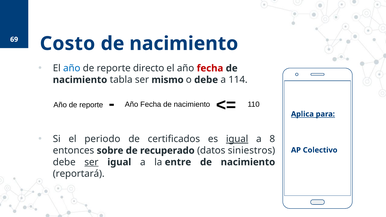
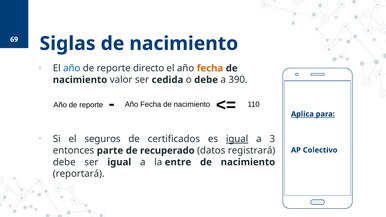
Costo: Costo -> Siglas
fecha at (210, 68) colour: red -> orange
tabla: tabla -> valor
mismo: mismo -> cedida
114: 114 -> 390
periodo: periodo -> seguros
8: 8 -> 3
sobre: sobre -> parte
siniestros: siniestros -> registrará
ser at (91, 162) underline: present -> none
